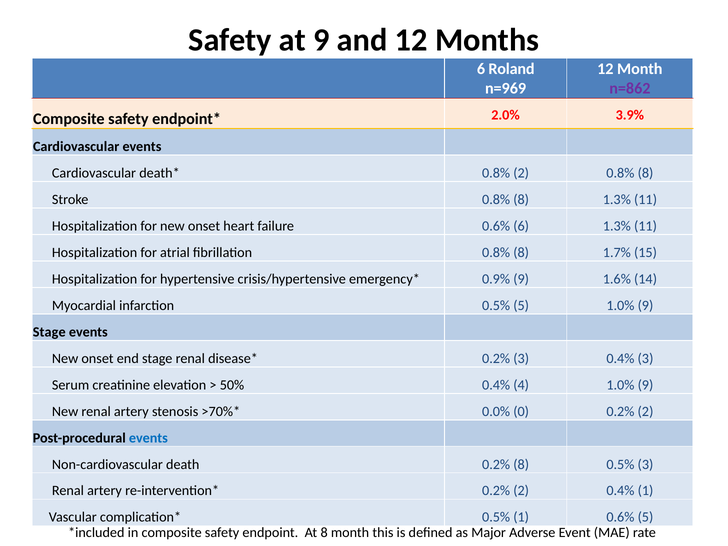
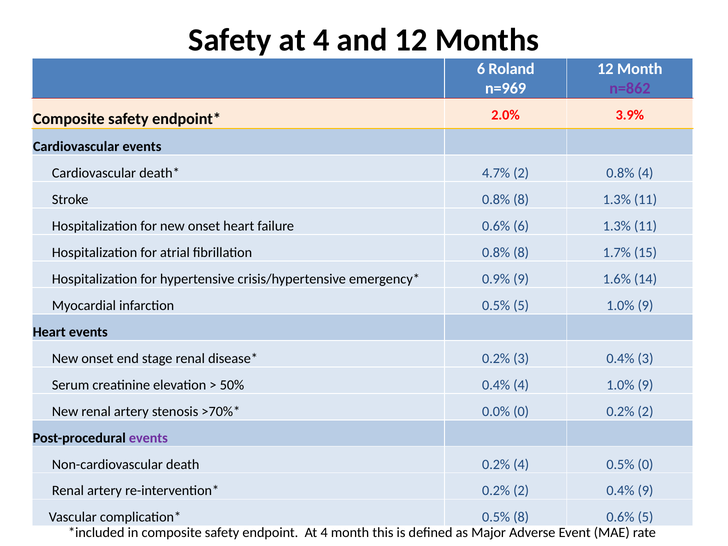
Safety at 9: 9 -> 4
0.8% at (496, 173): 0.8% -> 4.7%
2 0.8% 8: 8 -> 4
Stage at (49, 332): Stage -> Heart
events at (148, 438) colour: blue -> purple
0.2% 8: 8 -> 4
0.5% 3: 3 -> 0
0.4% 1: 1 -> 9
0.5% 1: 1 -> 8
endpoint At 8: 8 -> 4
